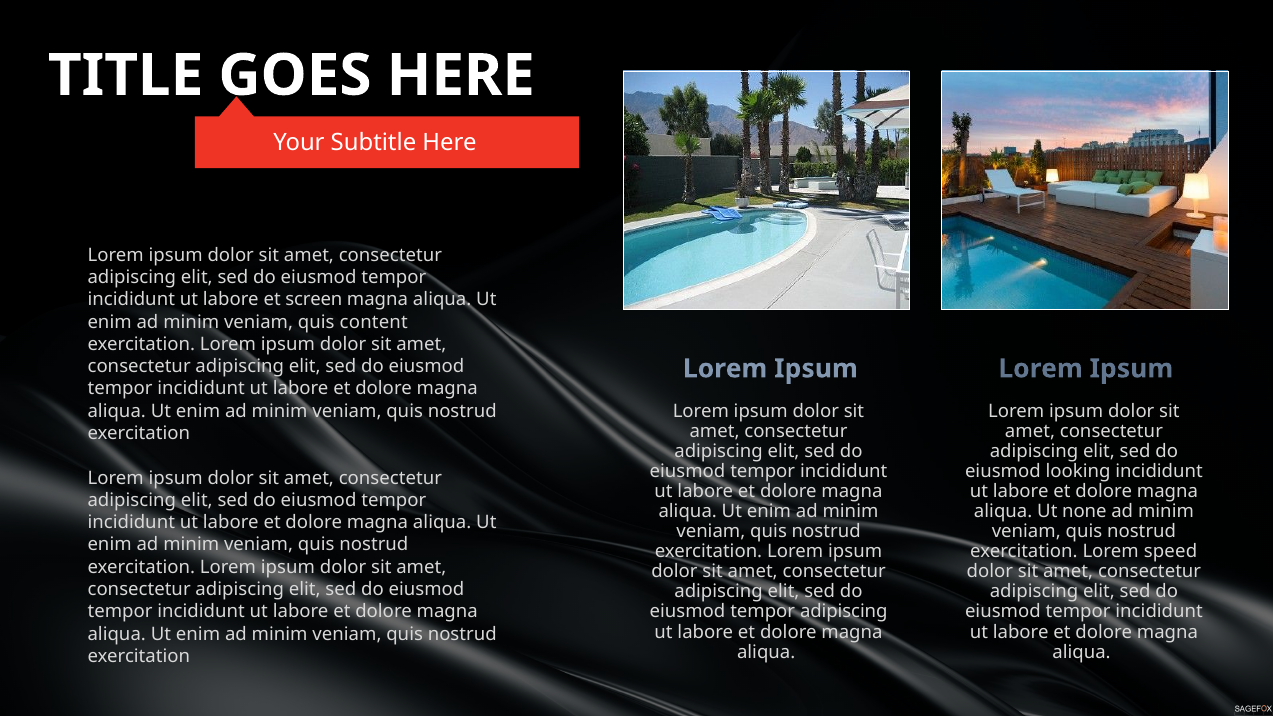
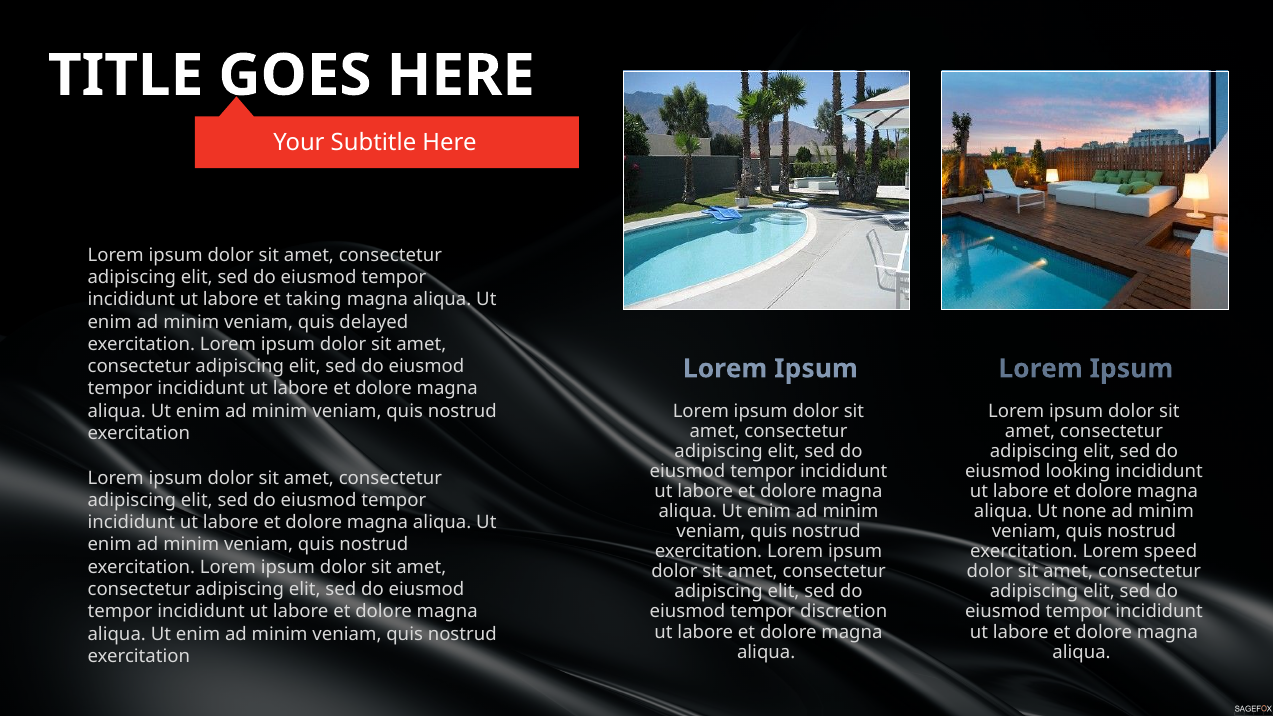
screen: screen -> taking
content: content -> delayed
tempor adipiscing: adipiscing -> discretion
